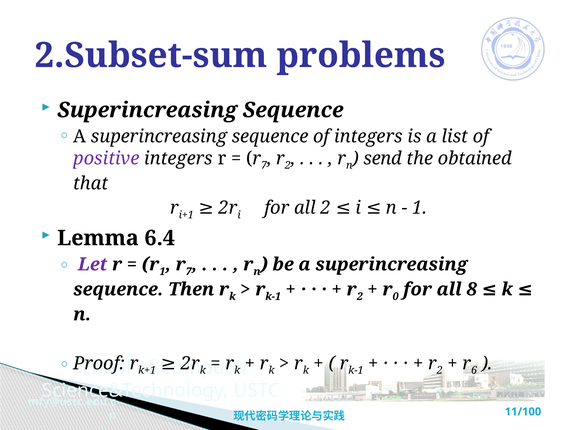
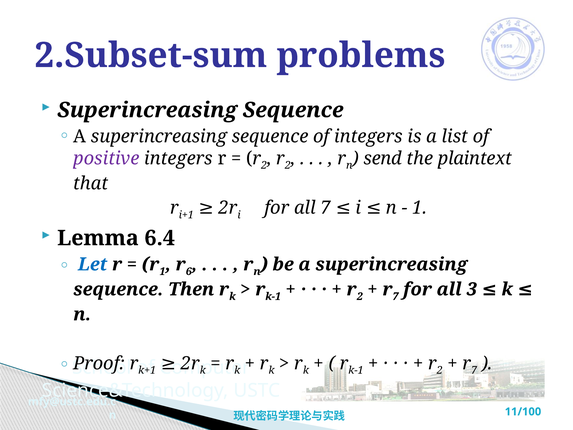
7 at (264, 165): 7 -> 2
obtained: obtained -> plaintext
all 2: 2 -> 7
Let colour: purple -> blue
7 at (189, 271): 7 -> 6
0 at (395, 296): 0 -> 7
8: 8 -> 3
6 at (474, 370): 6 -> 7
